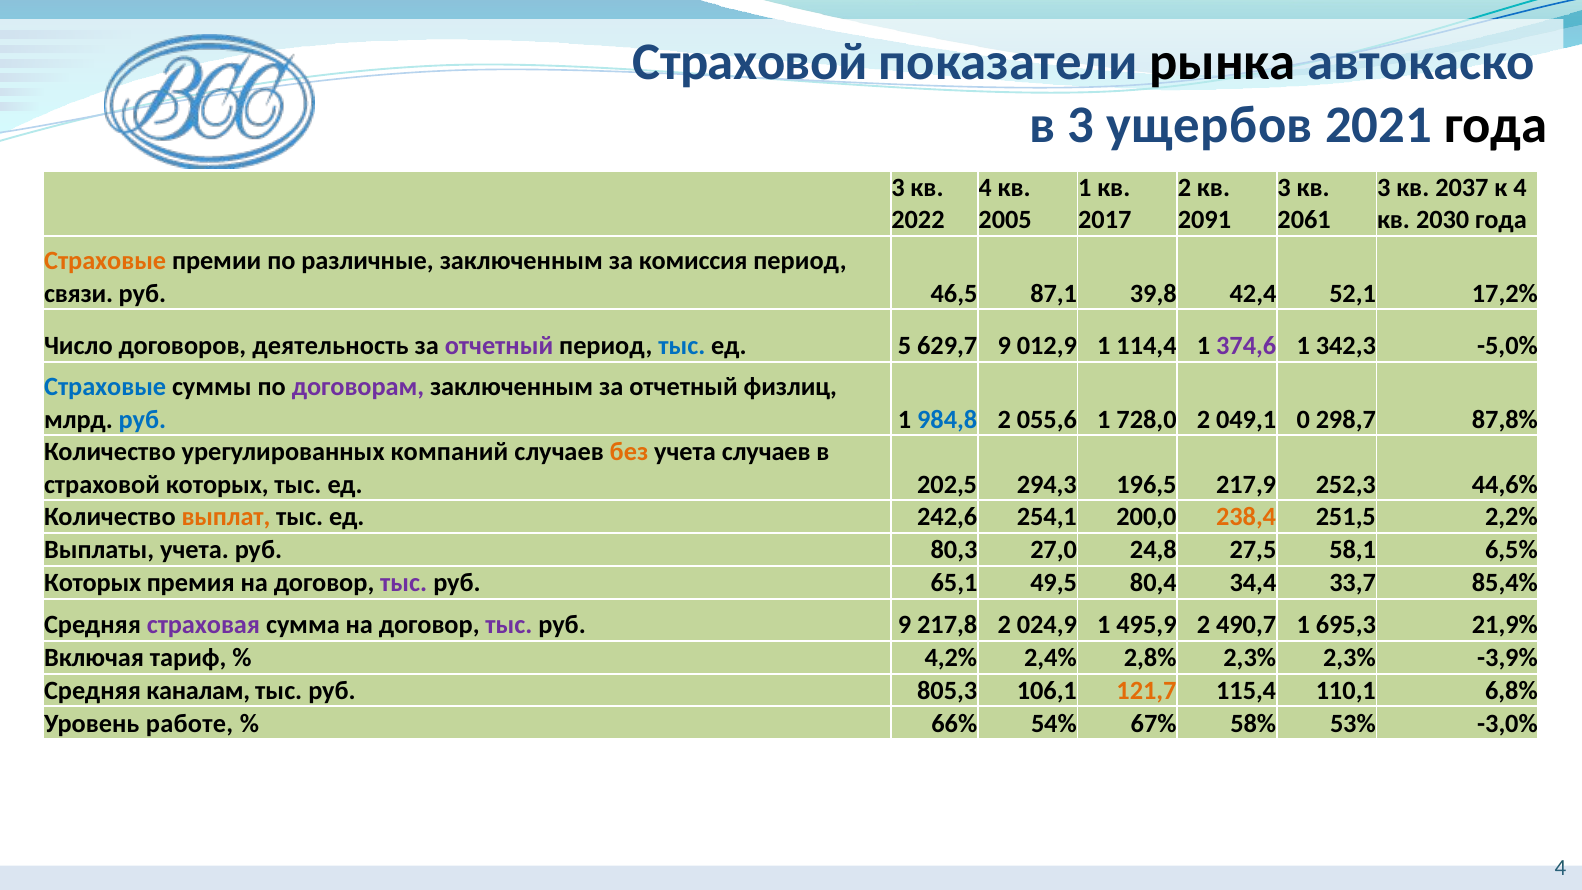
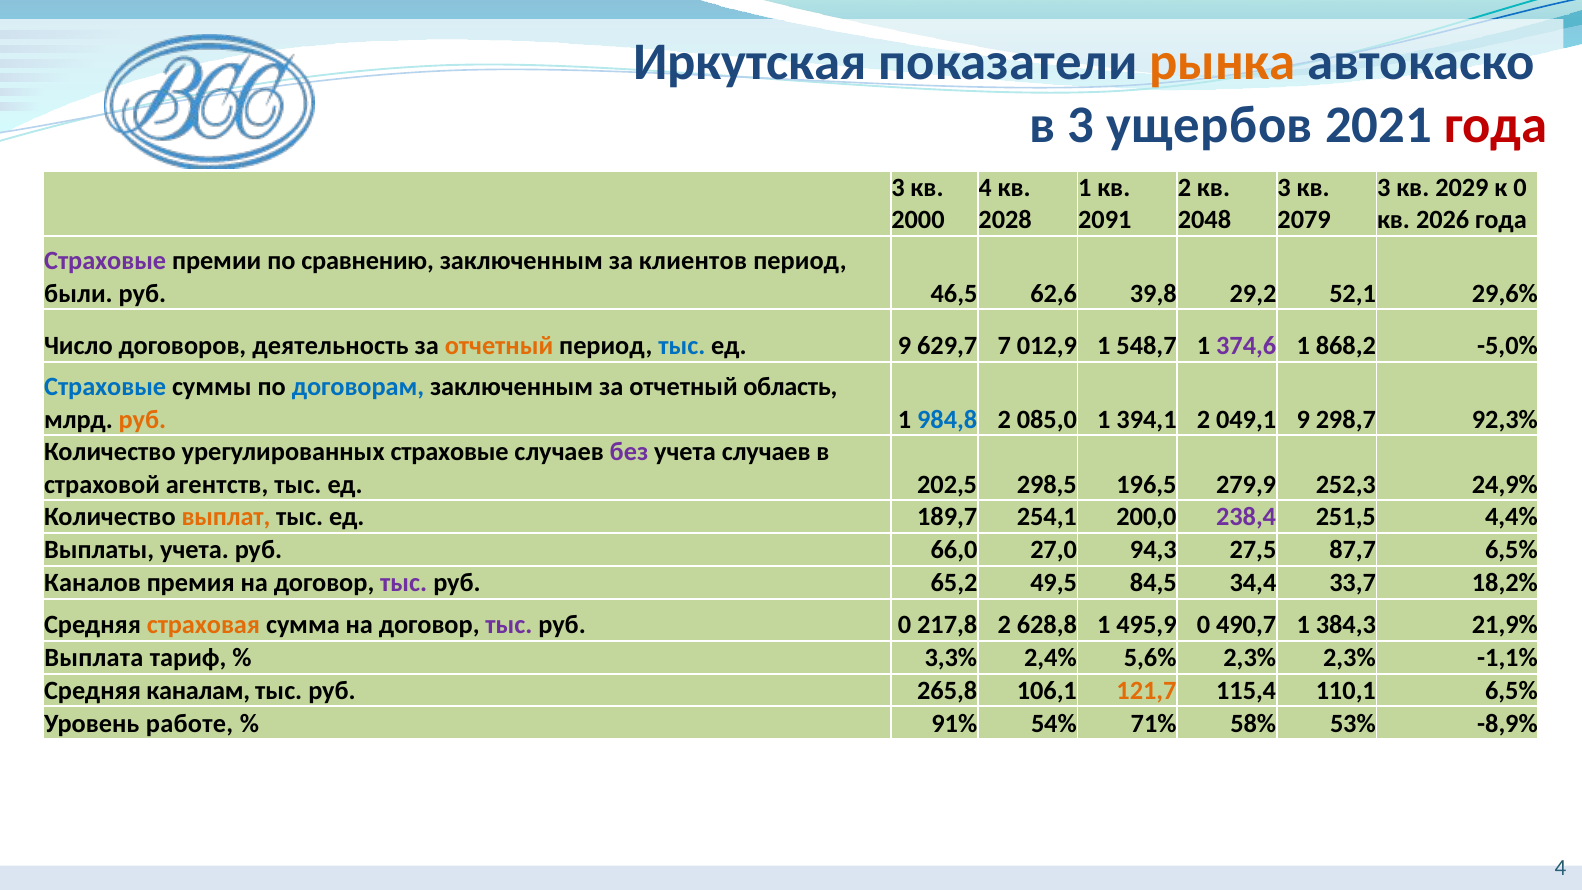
Страховой at (750, 62): Страховой -> Иркутская
рынка colour: black -> orange
года at (1496, 125) colour: black -> red
2037: 2037 -> 2029
к 4: 4 -> 0
2022: 2022 -> 2000
2005: 2005 -> 2028
2017: 2017 -> 2091
2091: 2091 -> 2048
2061: 2061 -> 2079
2030: 2030 -> 2026
Страховые at (105, 261) colour: orange -> purple
различные: различные -> сравнению
комиссия: комиссия -> клиентов
связи: связи -> были
87,1: 87,1 -> 62,6
42,4: 42,4 -> 29,2
17,2%: 17,2% -> 29,6%
отчетный at (499, 346) colour: purple -> orange
ед 5: 5 -> 9
629,7 9: 9 -> 7
114,4: 114,4 -> 548,7
342,3: 342,3 -> 868,2
договорам colour: purple -> blue
физлиц: физлиц -> область
руб at (142, 419) colour: blue -> orange
055,6: 055,6 -> 085,0
728,0: 728,0 -> 394,1
049,1 0: 0 -> 9
87,8%: 87,8% -> 92,3%
урегулированных компаний: компаний -> страховые
без colour: orange -> purple
страховой которых: которых -> агентств
294,3: 294,3 -> 298,5
217,9: 217,9 -> 279,9
44,6%: 44,6% -> 24,9%
242,6: 242,6 -> 189,7
238,4 colour: orange -> purple
2,2%: 2,2% -> 4,4%
80,3: 80,3 -> 66,0
24,8: 24,8 -> 94,3
58,1: 58,1 -> 87,7
Которых at (93, 583): Которых -> Каналов
65,1: 65,1 -> 65,2
80,4: 80,4 -> 84,5
85,4%: 85,4% -> 18,2%
страховая colour: purple -> orange
руб 9: 9 -> 0
024,9: 024,9 -> 628,8
495,9 2: 2 -> 0
695,3: 695,3 -> 384,3
Включая: Включая -> Выплата
4,2%: 4,2% -> 3,3%
2,8%: 2,8% -> 5,6%
-3,9%: -3,9% -> -1,1%
805,3: 805,3 -> 265,8
110,1 6,8%: 6,8% -> 6,5%
66%: 66% -> 91%
67%: 67% -> 71%
-3,0%: -3,0% -> -8,9%
